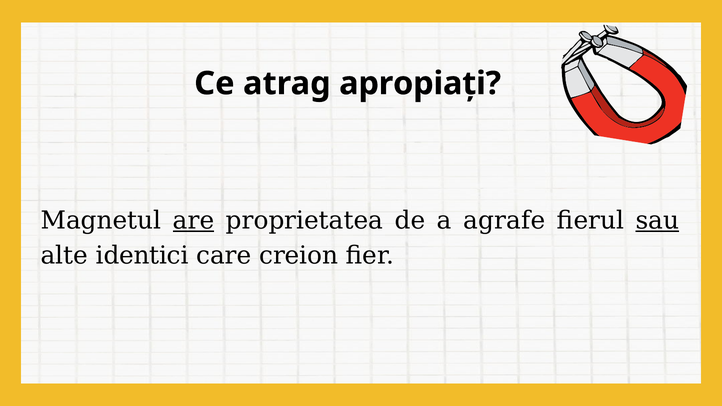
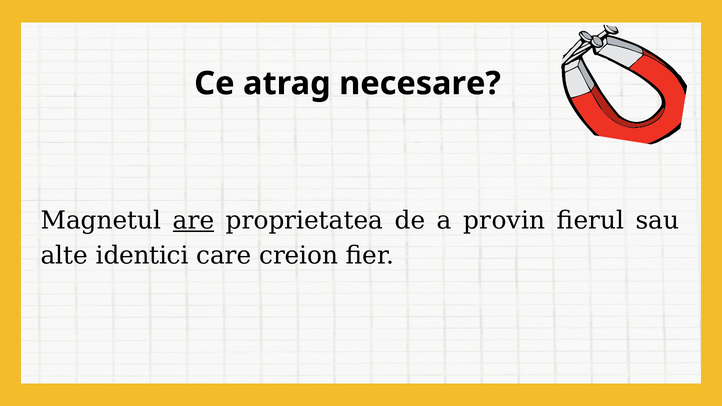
apropiați: apropiați -> necesare
agrafe: agrafe -> provin
sau underline: present -> none
